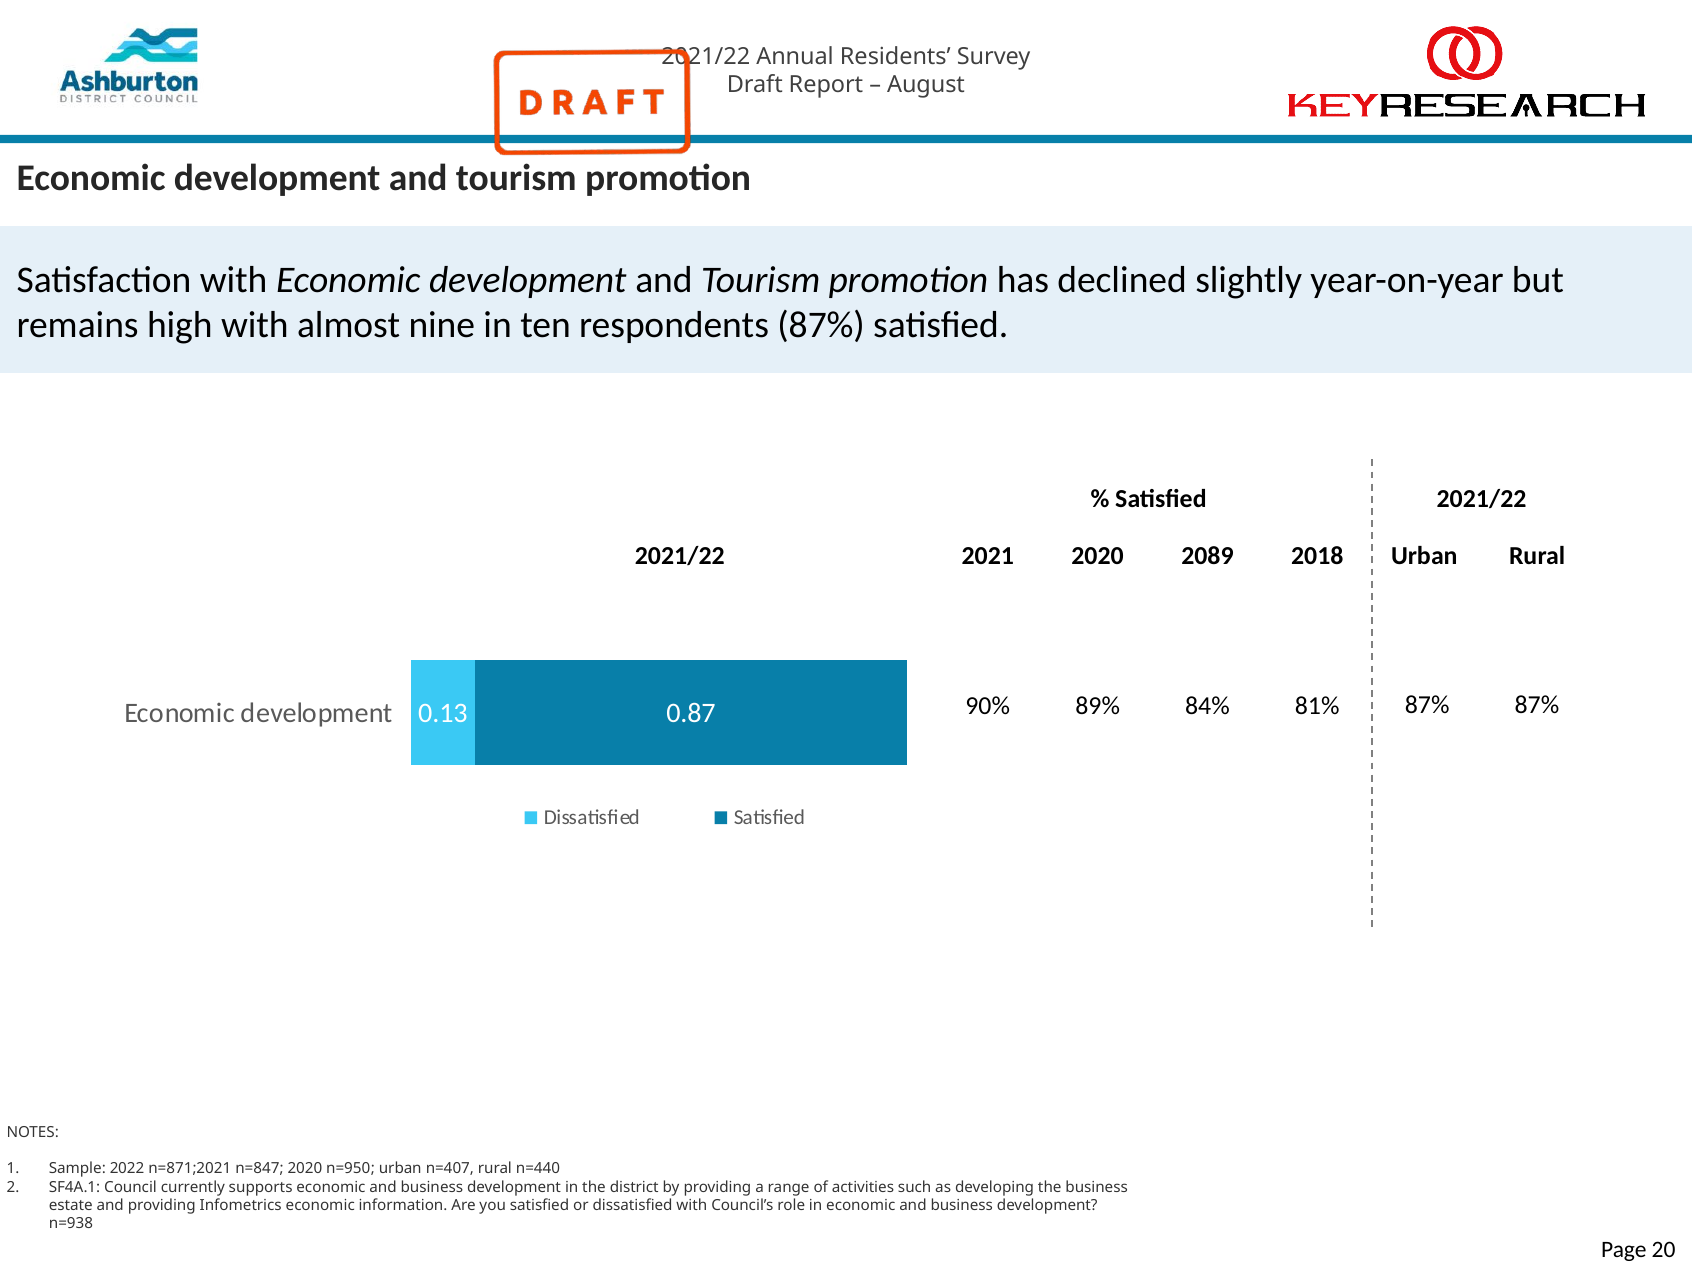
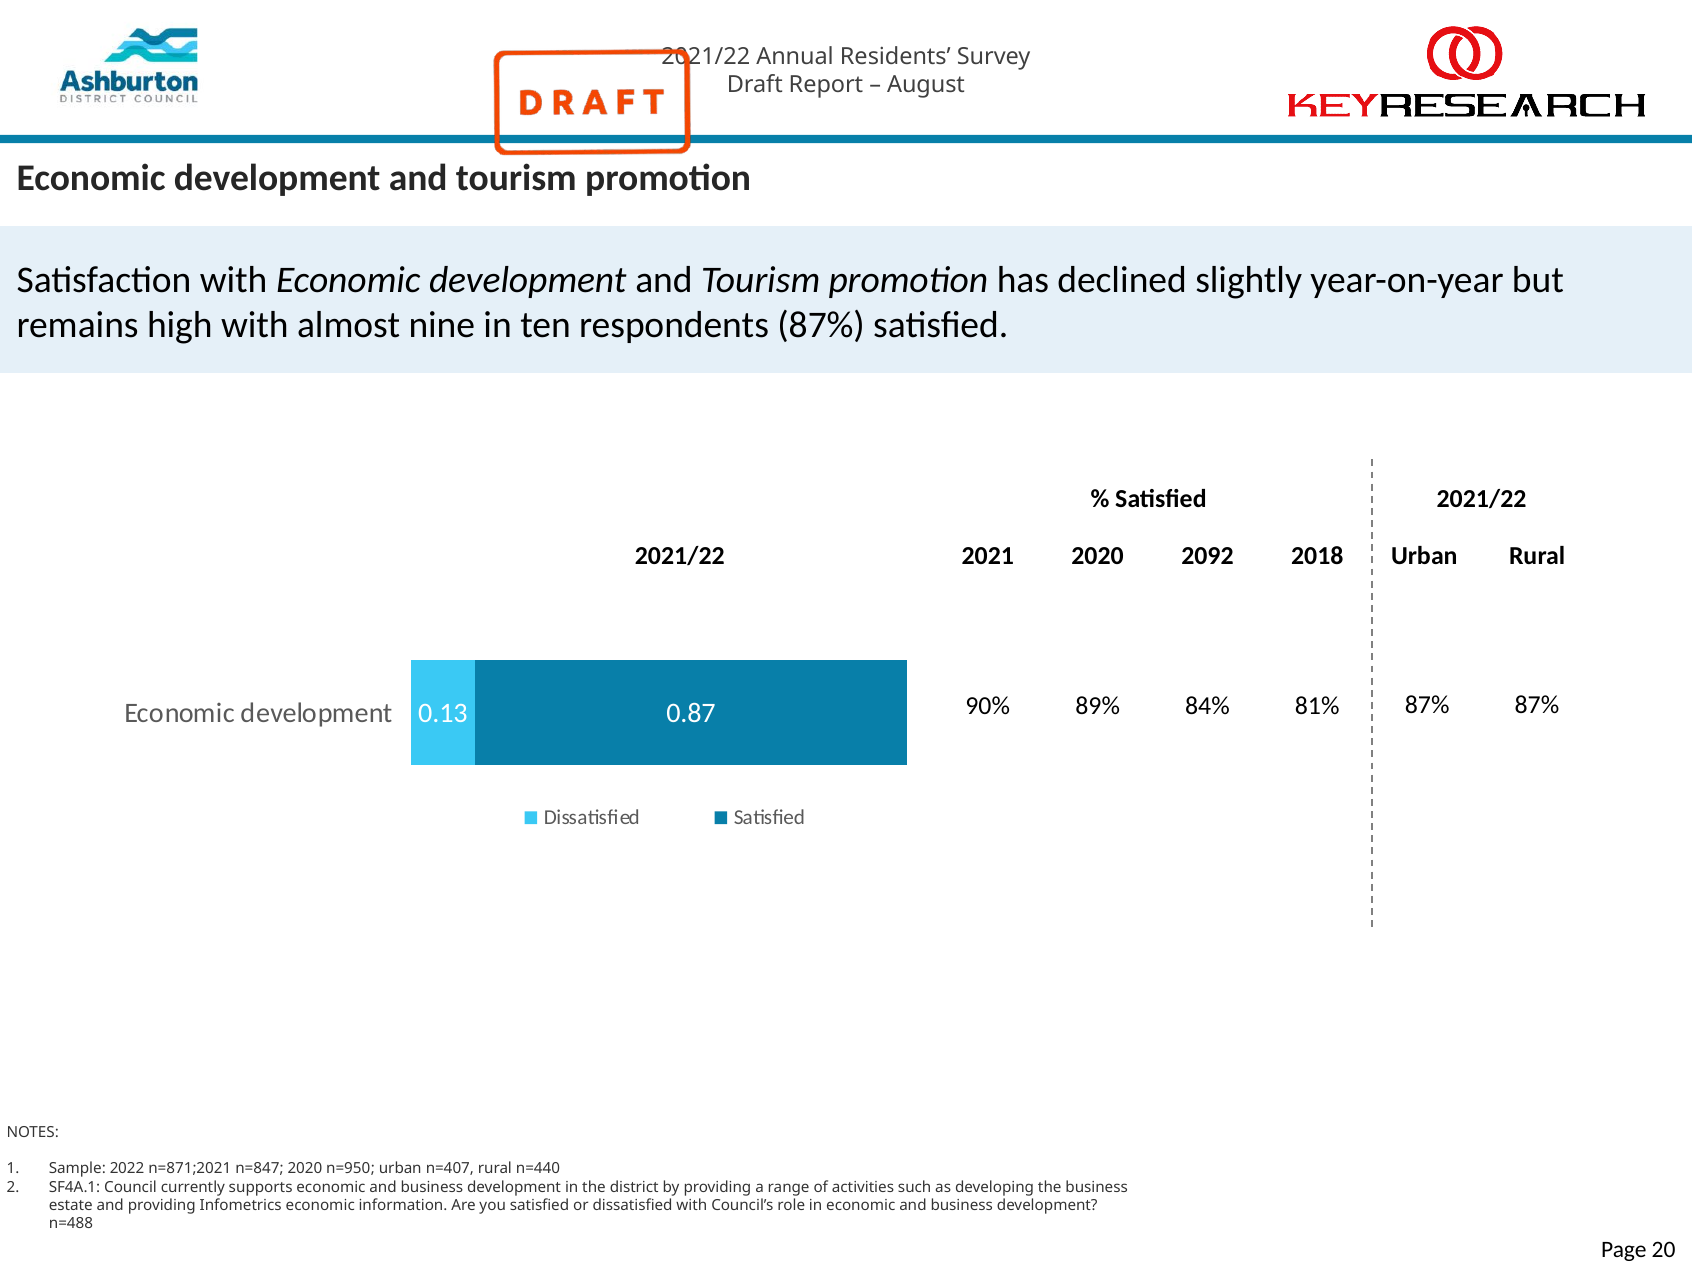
2089: 2089 -> 2092
n=938: n=938 -> n=488
